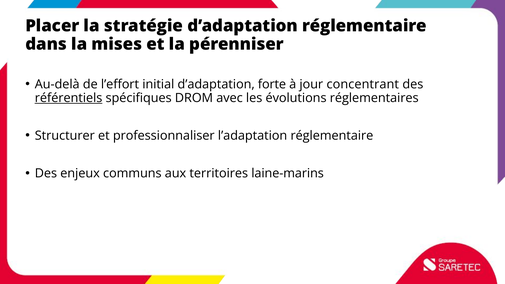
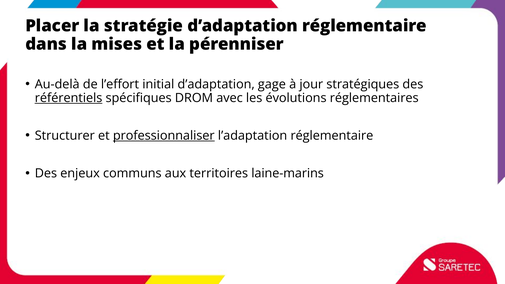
forte: forte -> gage
concentrant: concentrant -> stratégiques
professionnaliser underline: none -> present
